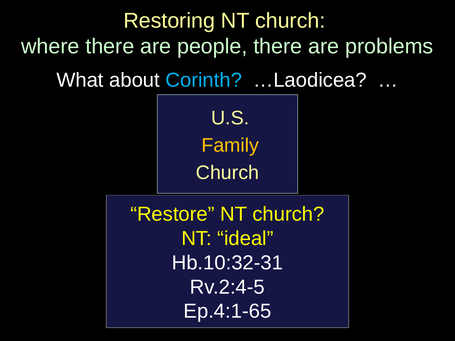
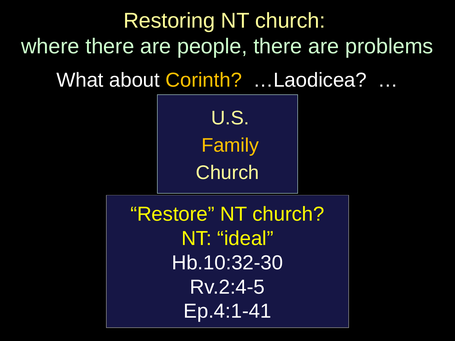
Corinth colour: light blue -> yellow
Hb.10:32-31: Hb.10:32-31 -> Hb.10:32-30
Ep.4:1-65: Ep.4:1-65 -> Ep.4:1-41
